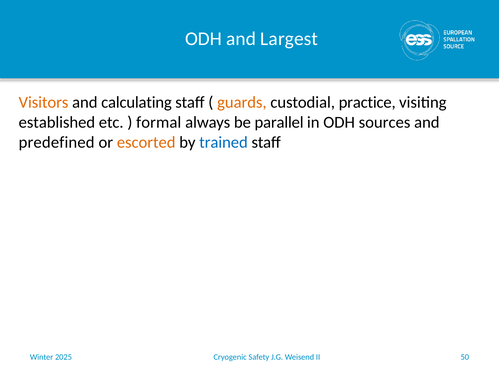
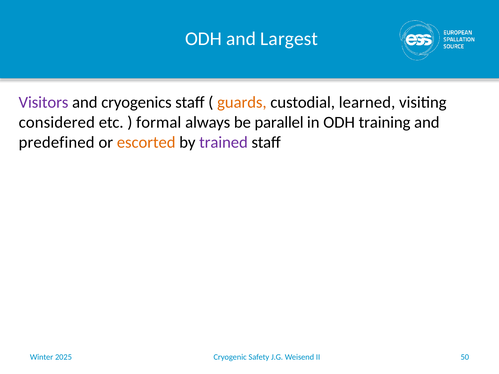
Visitors colour: orange -> purple
calculating: calculating -> cryogenics
practice: practice -> learned
established: established -> considered
sources: sources -> training
trained colour: blue -> purple
